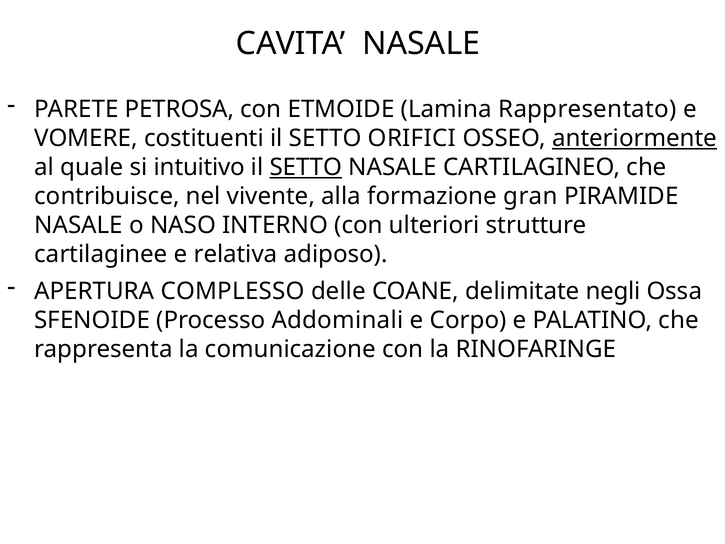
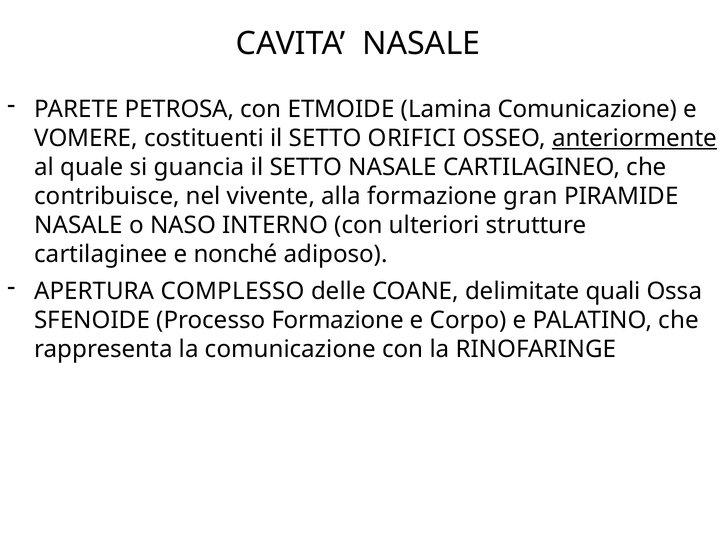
Lamina Rappresentato: Rappresentato -> Comunicazione
intuitivo: intuitivo -> guancia
SETTO at (306, 167) underline: present -> none
relativa: relativa -> nonché
negli: negli -> quali
Processo Addominali: Addominali -> Formazione
